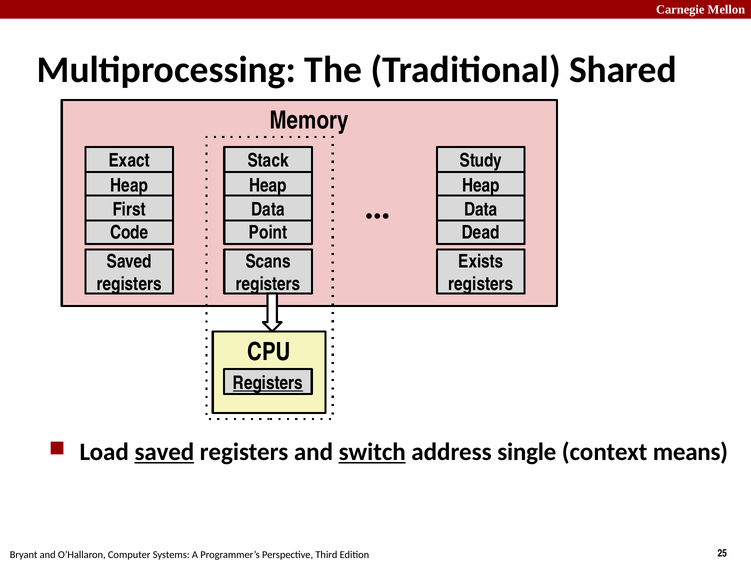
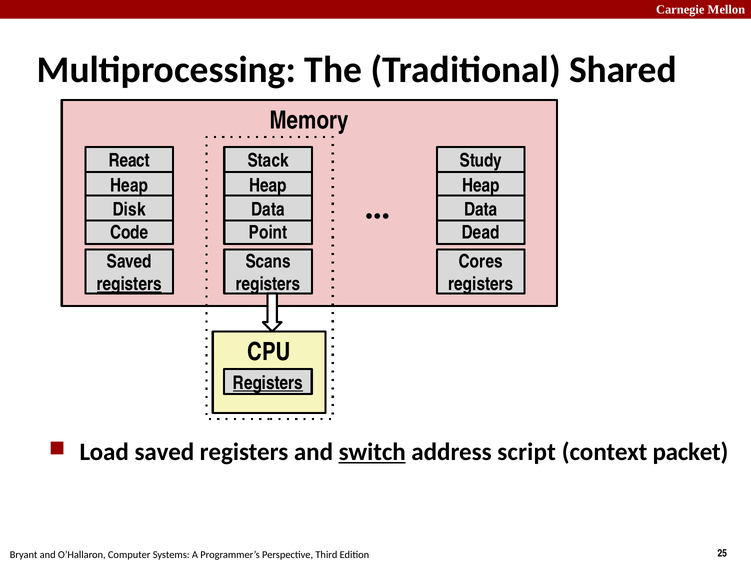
Exact: Exact -> React
First: First -> Disk
Exists: Exists -> Cores
registers at (129, 284) underline: none -> present
saved at (164, 452) underline: present -> none
single: single -> script
means: means -> packet
